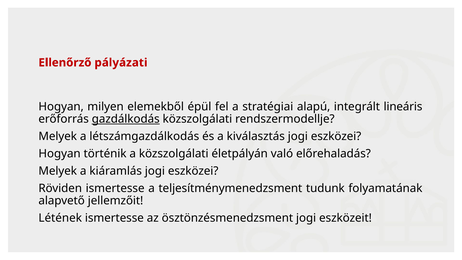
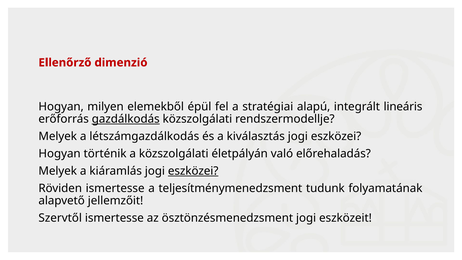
pályázati: pályázati -> dimenzió
eszközei at (193, 171) underline: none -> present
Létének: Létének -> Szervtől
